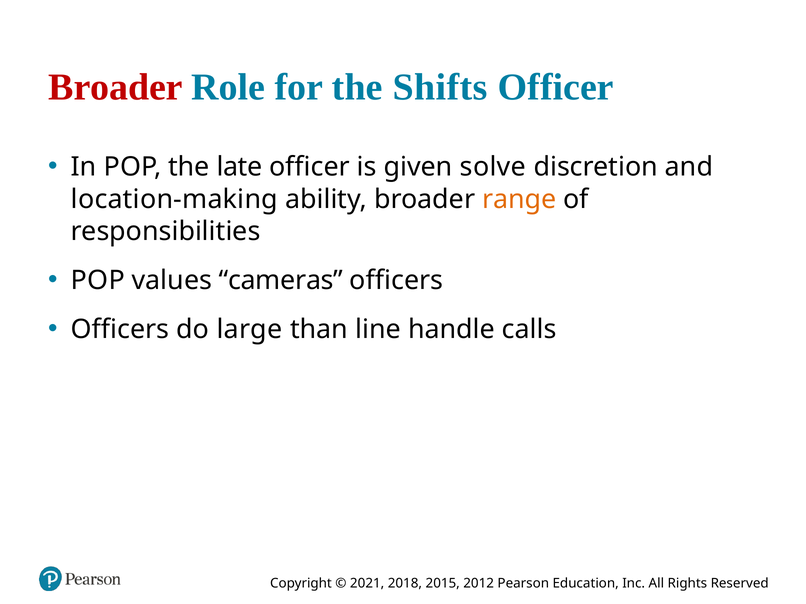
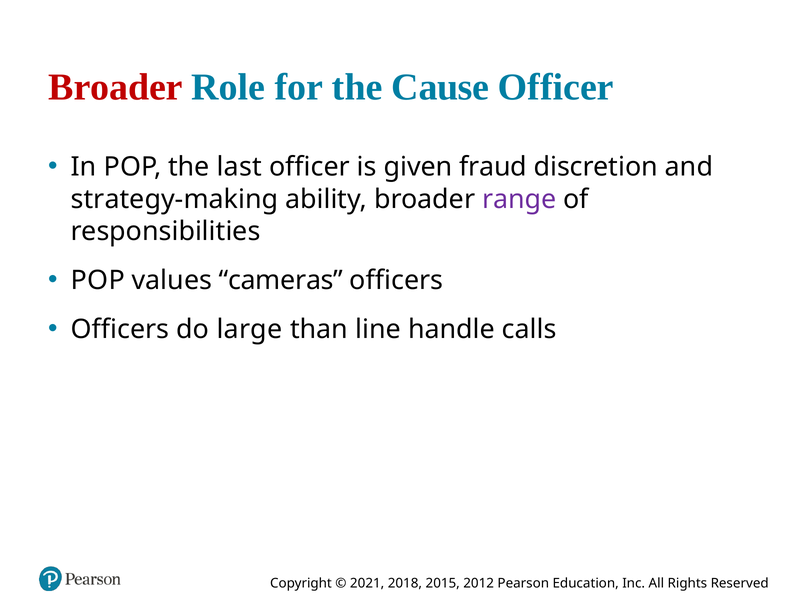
Shifts: Shifts -> Cause
late: late -> last
solve: solve -> fraud
location-making: location-making -> strategy-making
range colour: orange -> purple
